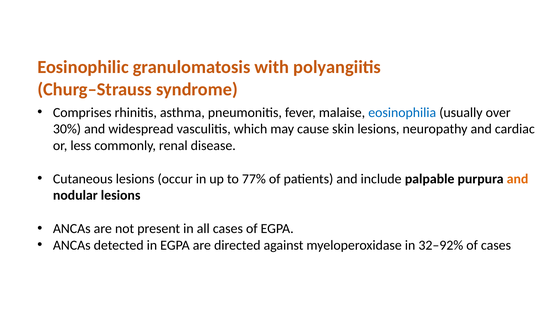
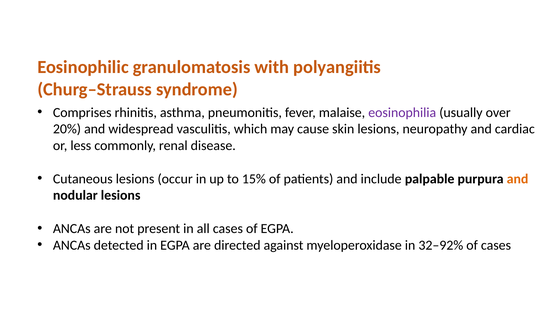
eosinophilia colour: blue -> purple
30%: 30% -> 20%
77%: 77% -> 15%
